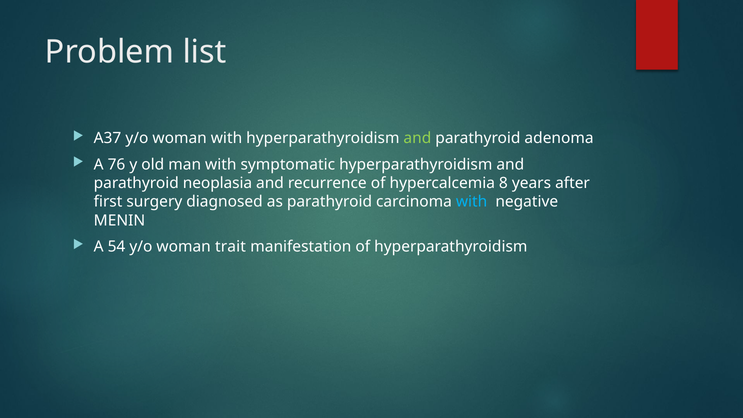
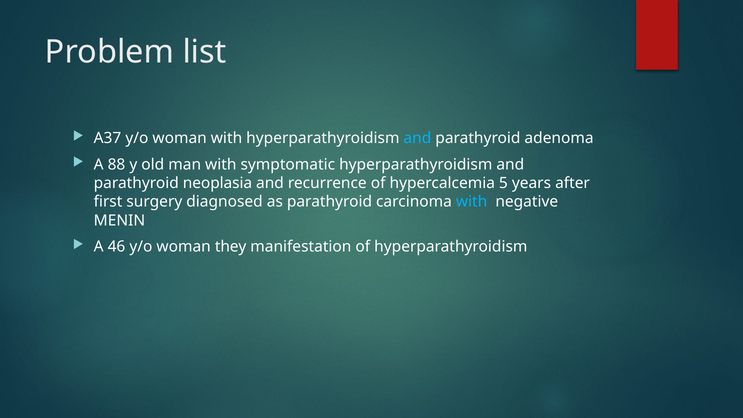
and at (417, 138) colour: light green -> light blue
76: 76 -> 88
8: 8 -> 5
54: 54 -> 46
trait: trait -> they
